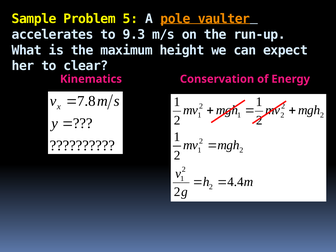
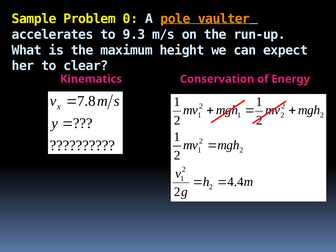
5: 5 -> 0
